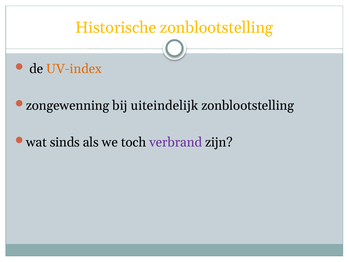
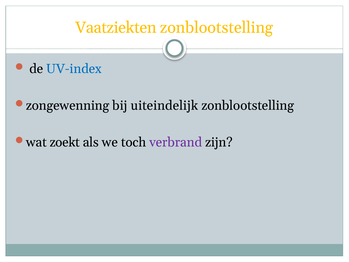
Historische: Historische -> Vaatziekten
UV-index colour: orange -> blue
sinds: sinds -> zoekt
